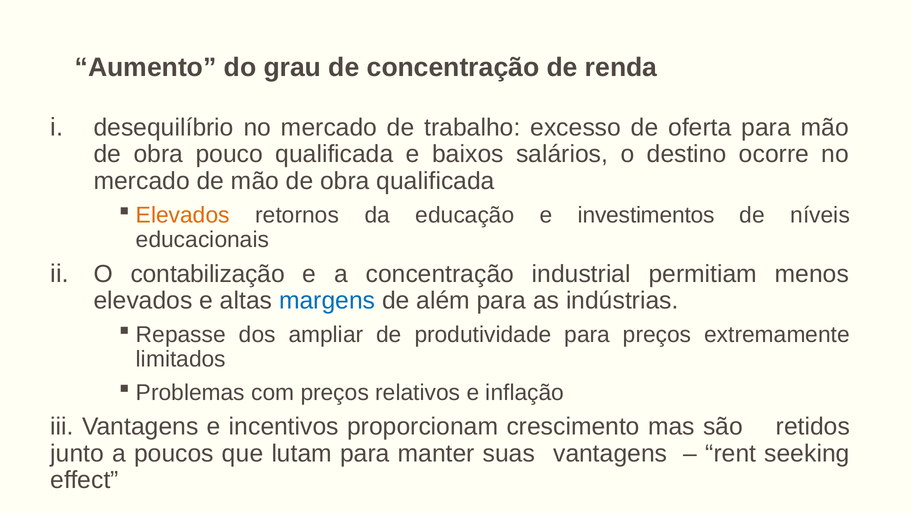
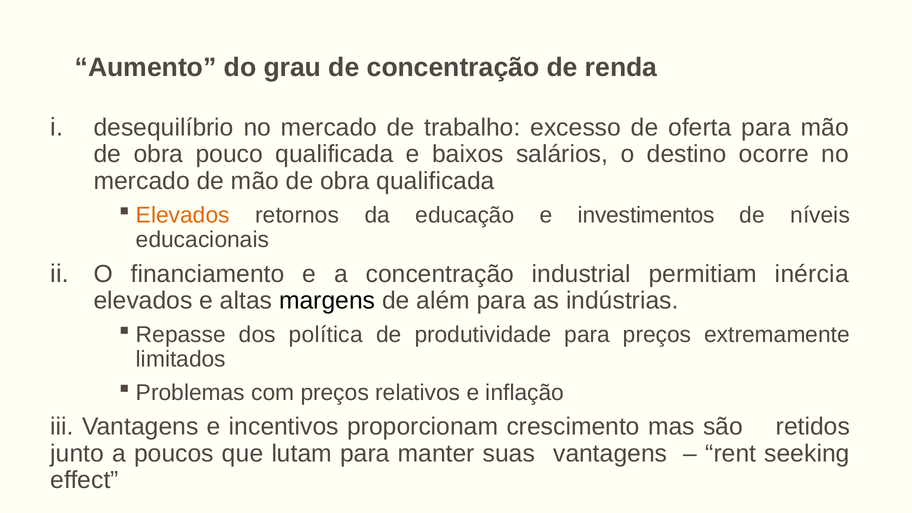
contabilização: contabilização -> financiamento
menos: menos -> inércia
margens colour: blue -> black
ampliar: ampliar -> política
